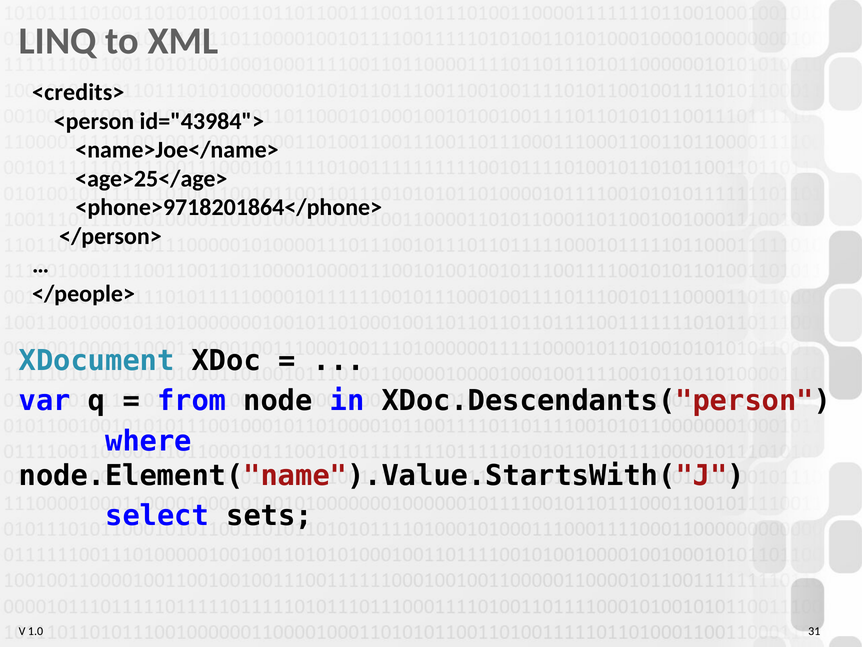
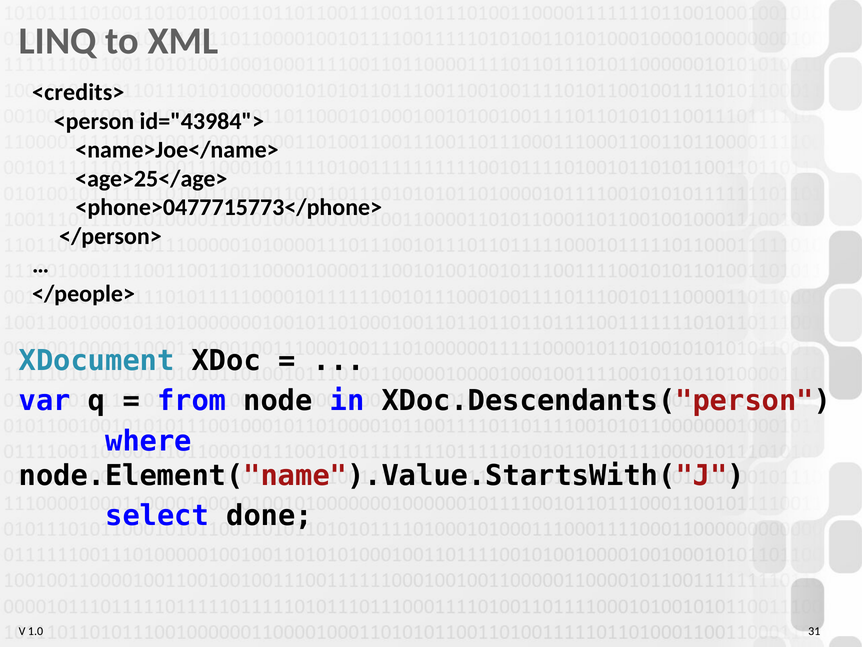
<phone>9718201864</phone>: <phone>9718201864</phone> -> <phone>0477715773</phone>
sets: sets -> done
